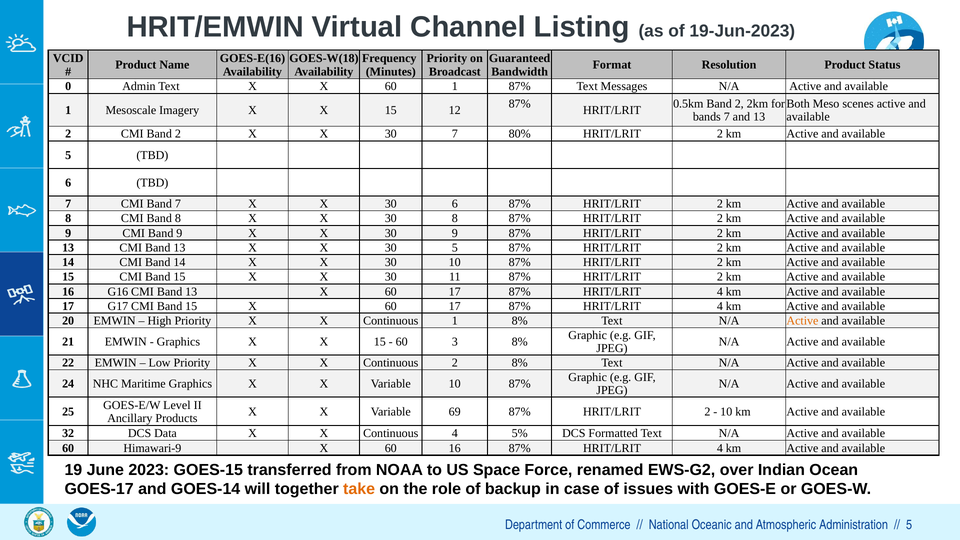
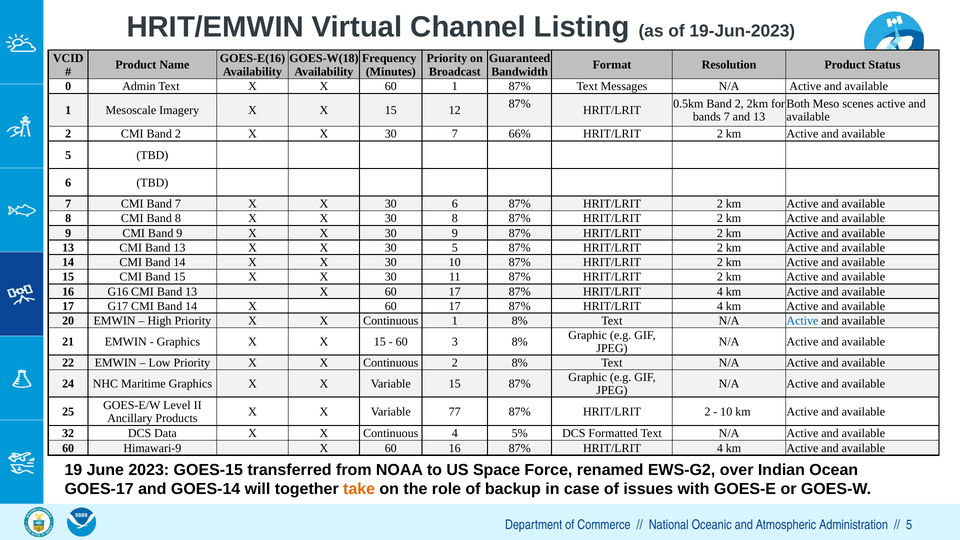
80%: 80% -> 66%
G17 CMI Band 15: 15 -> 14
Active at (802, 321) colour: orange -> blue
Variable 10: 10 -> 15
69: 69 -> 77
